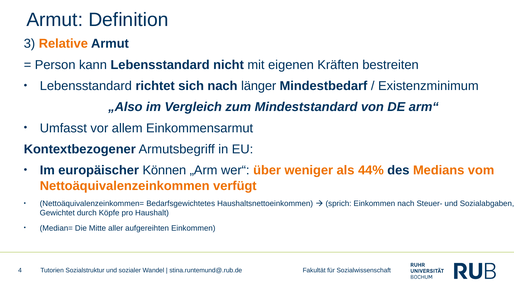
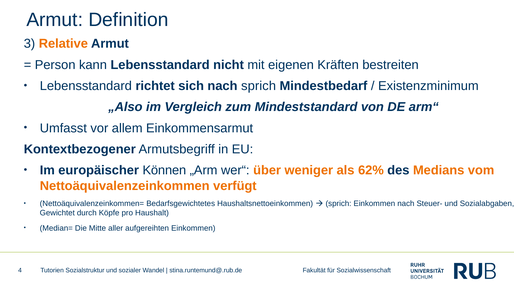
nach länger: länger -> sprich
44%: 44% -> 62%
